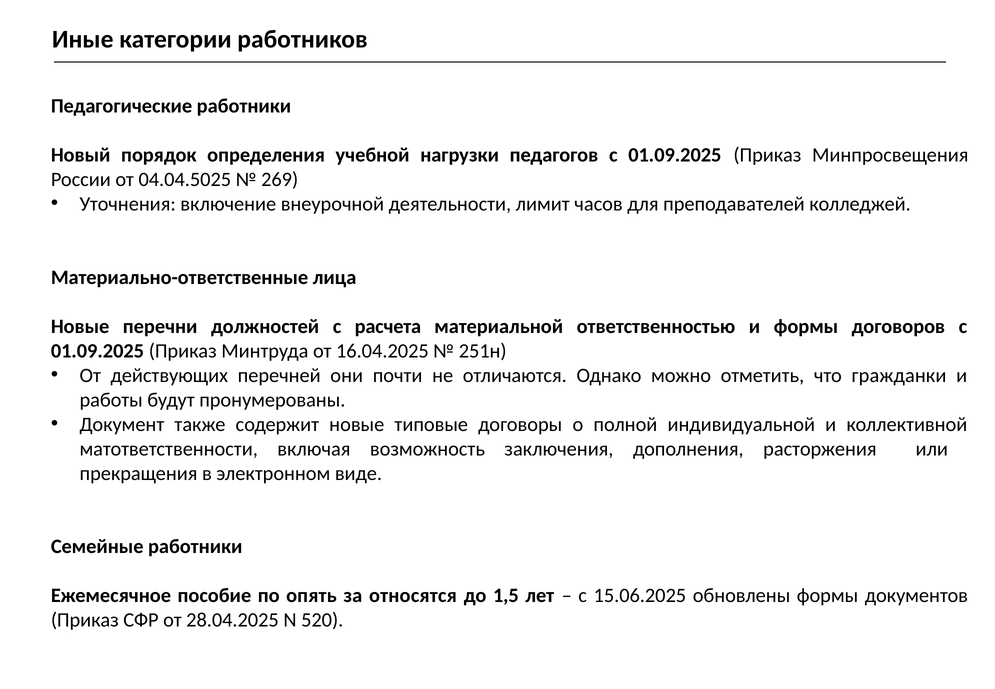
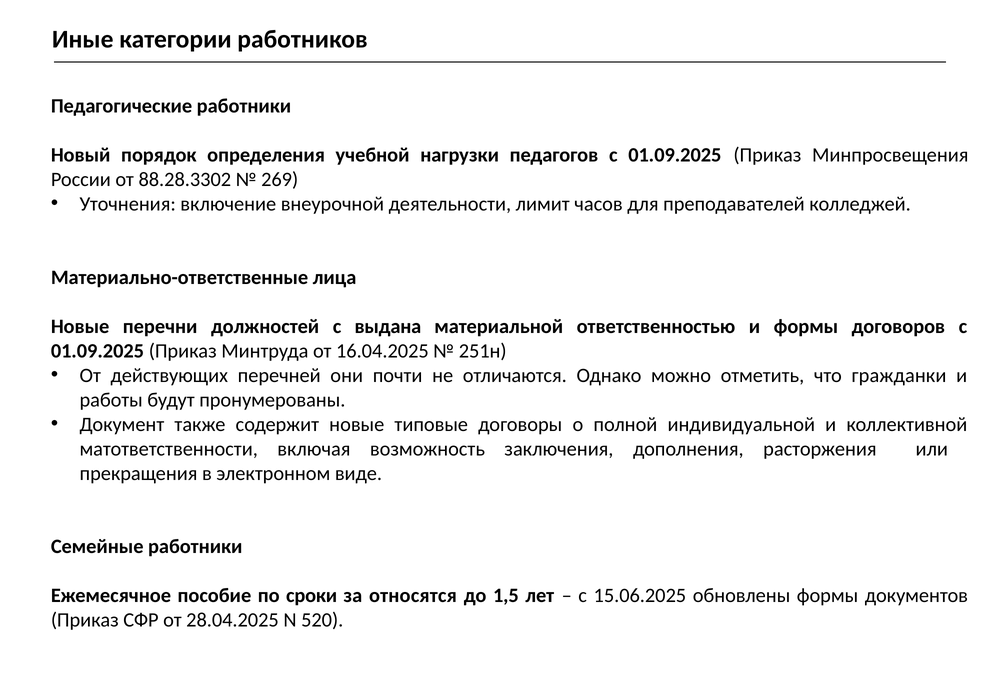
04.04.5025: 04.04.5025 -> 88.28.3302
расчета: расчета -> выдана
опять: опять -> сроки
